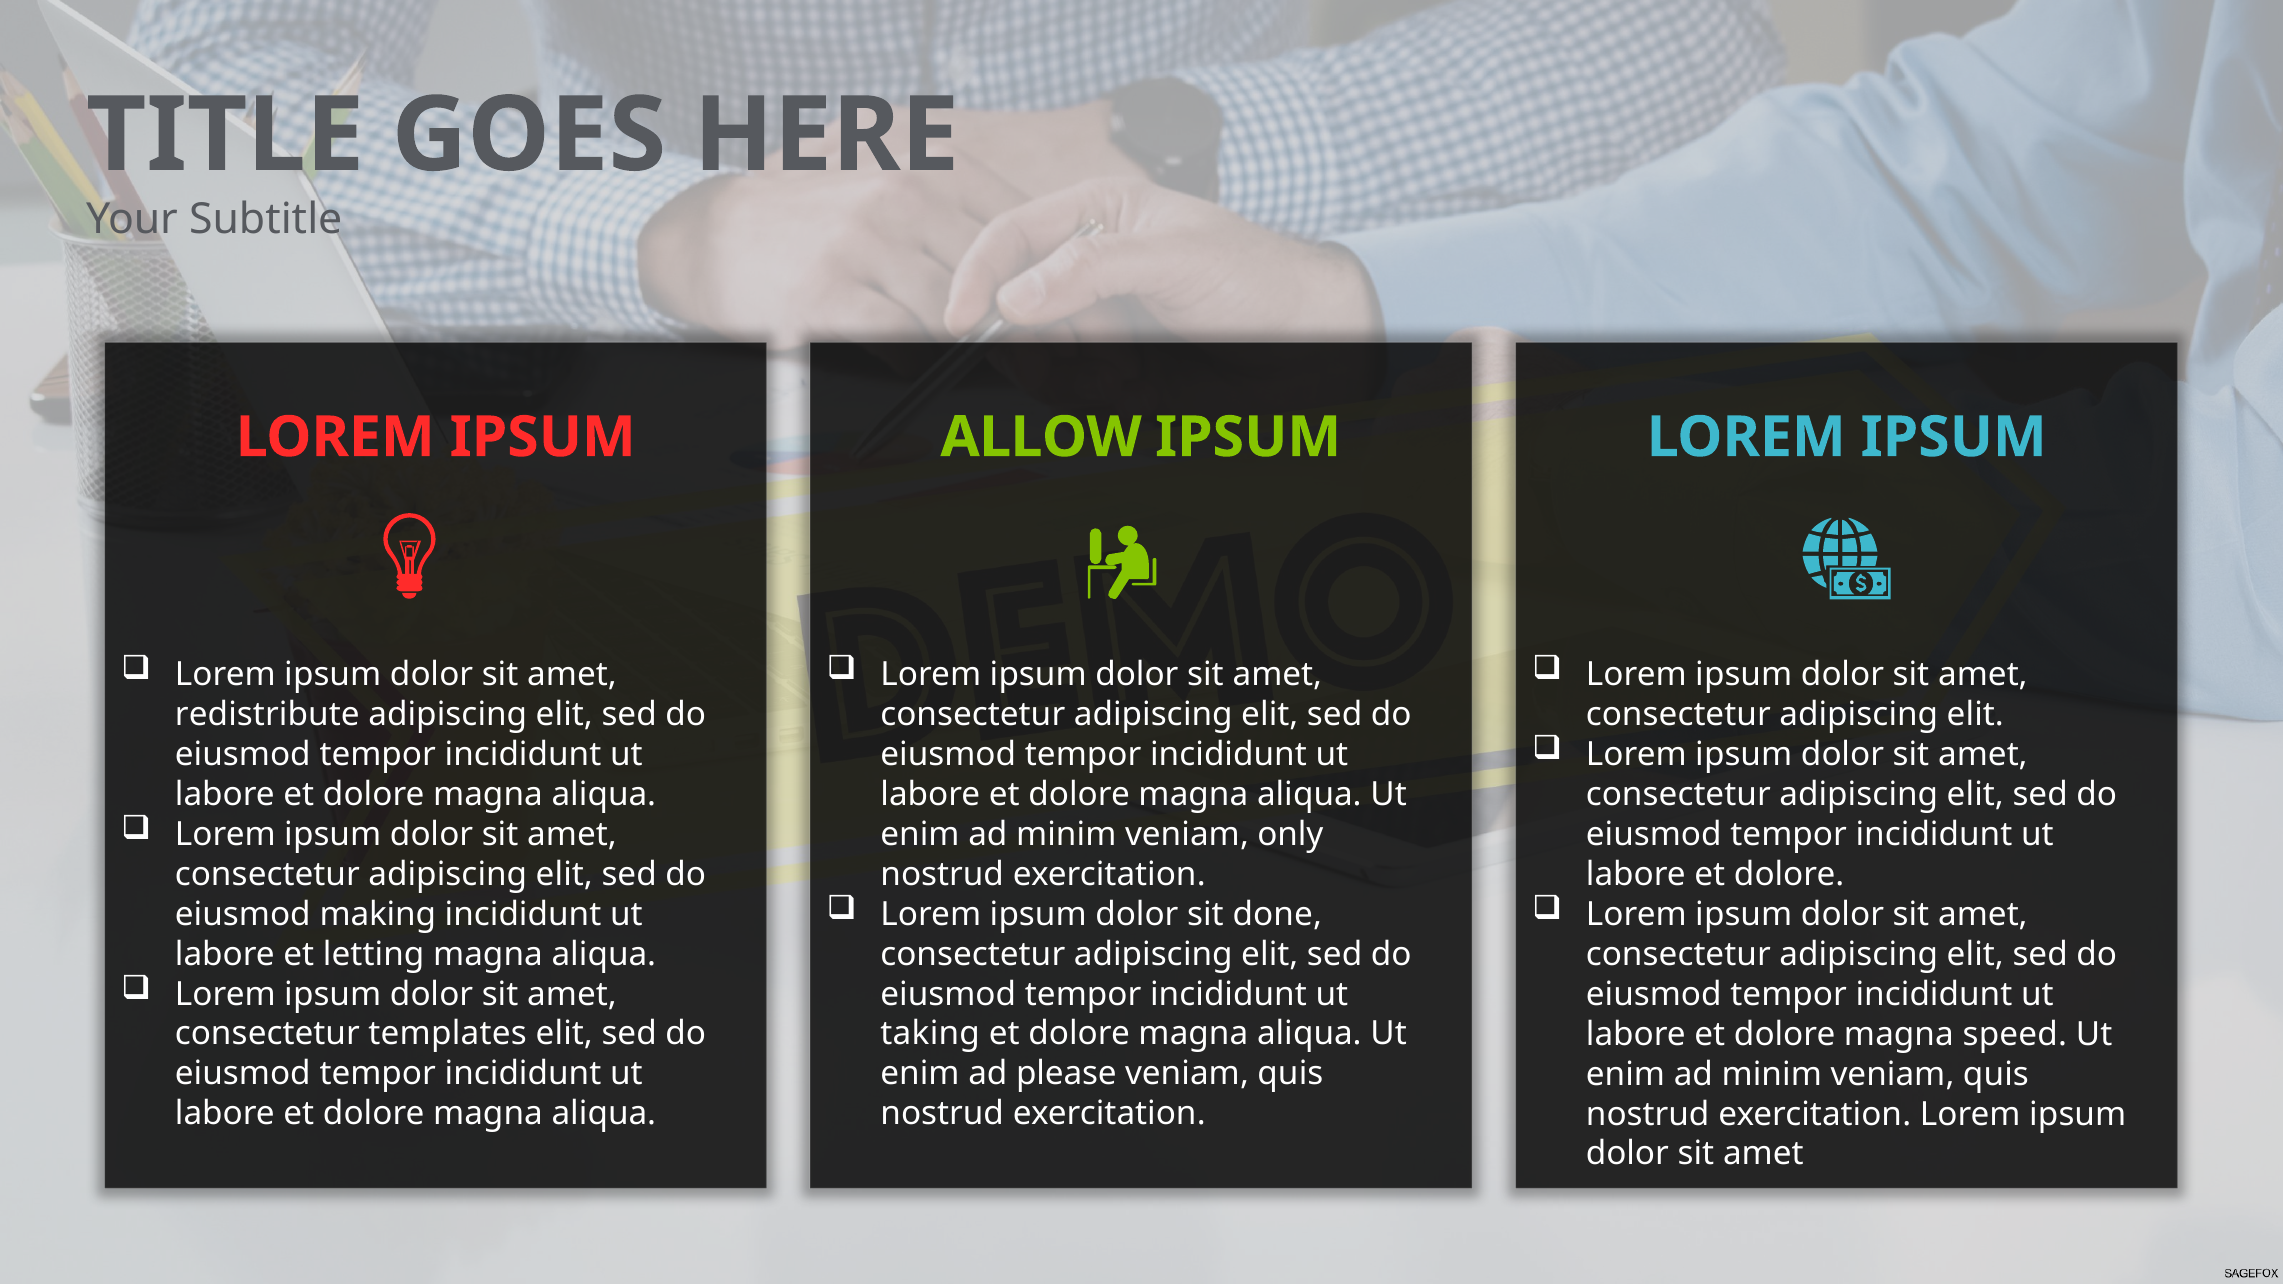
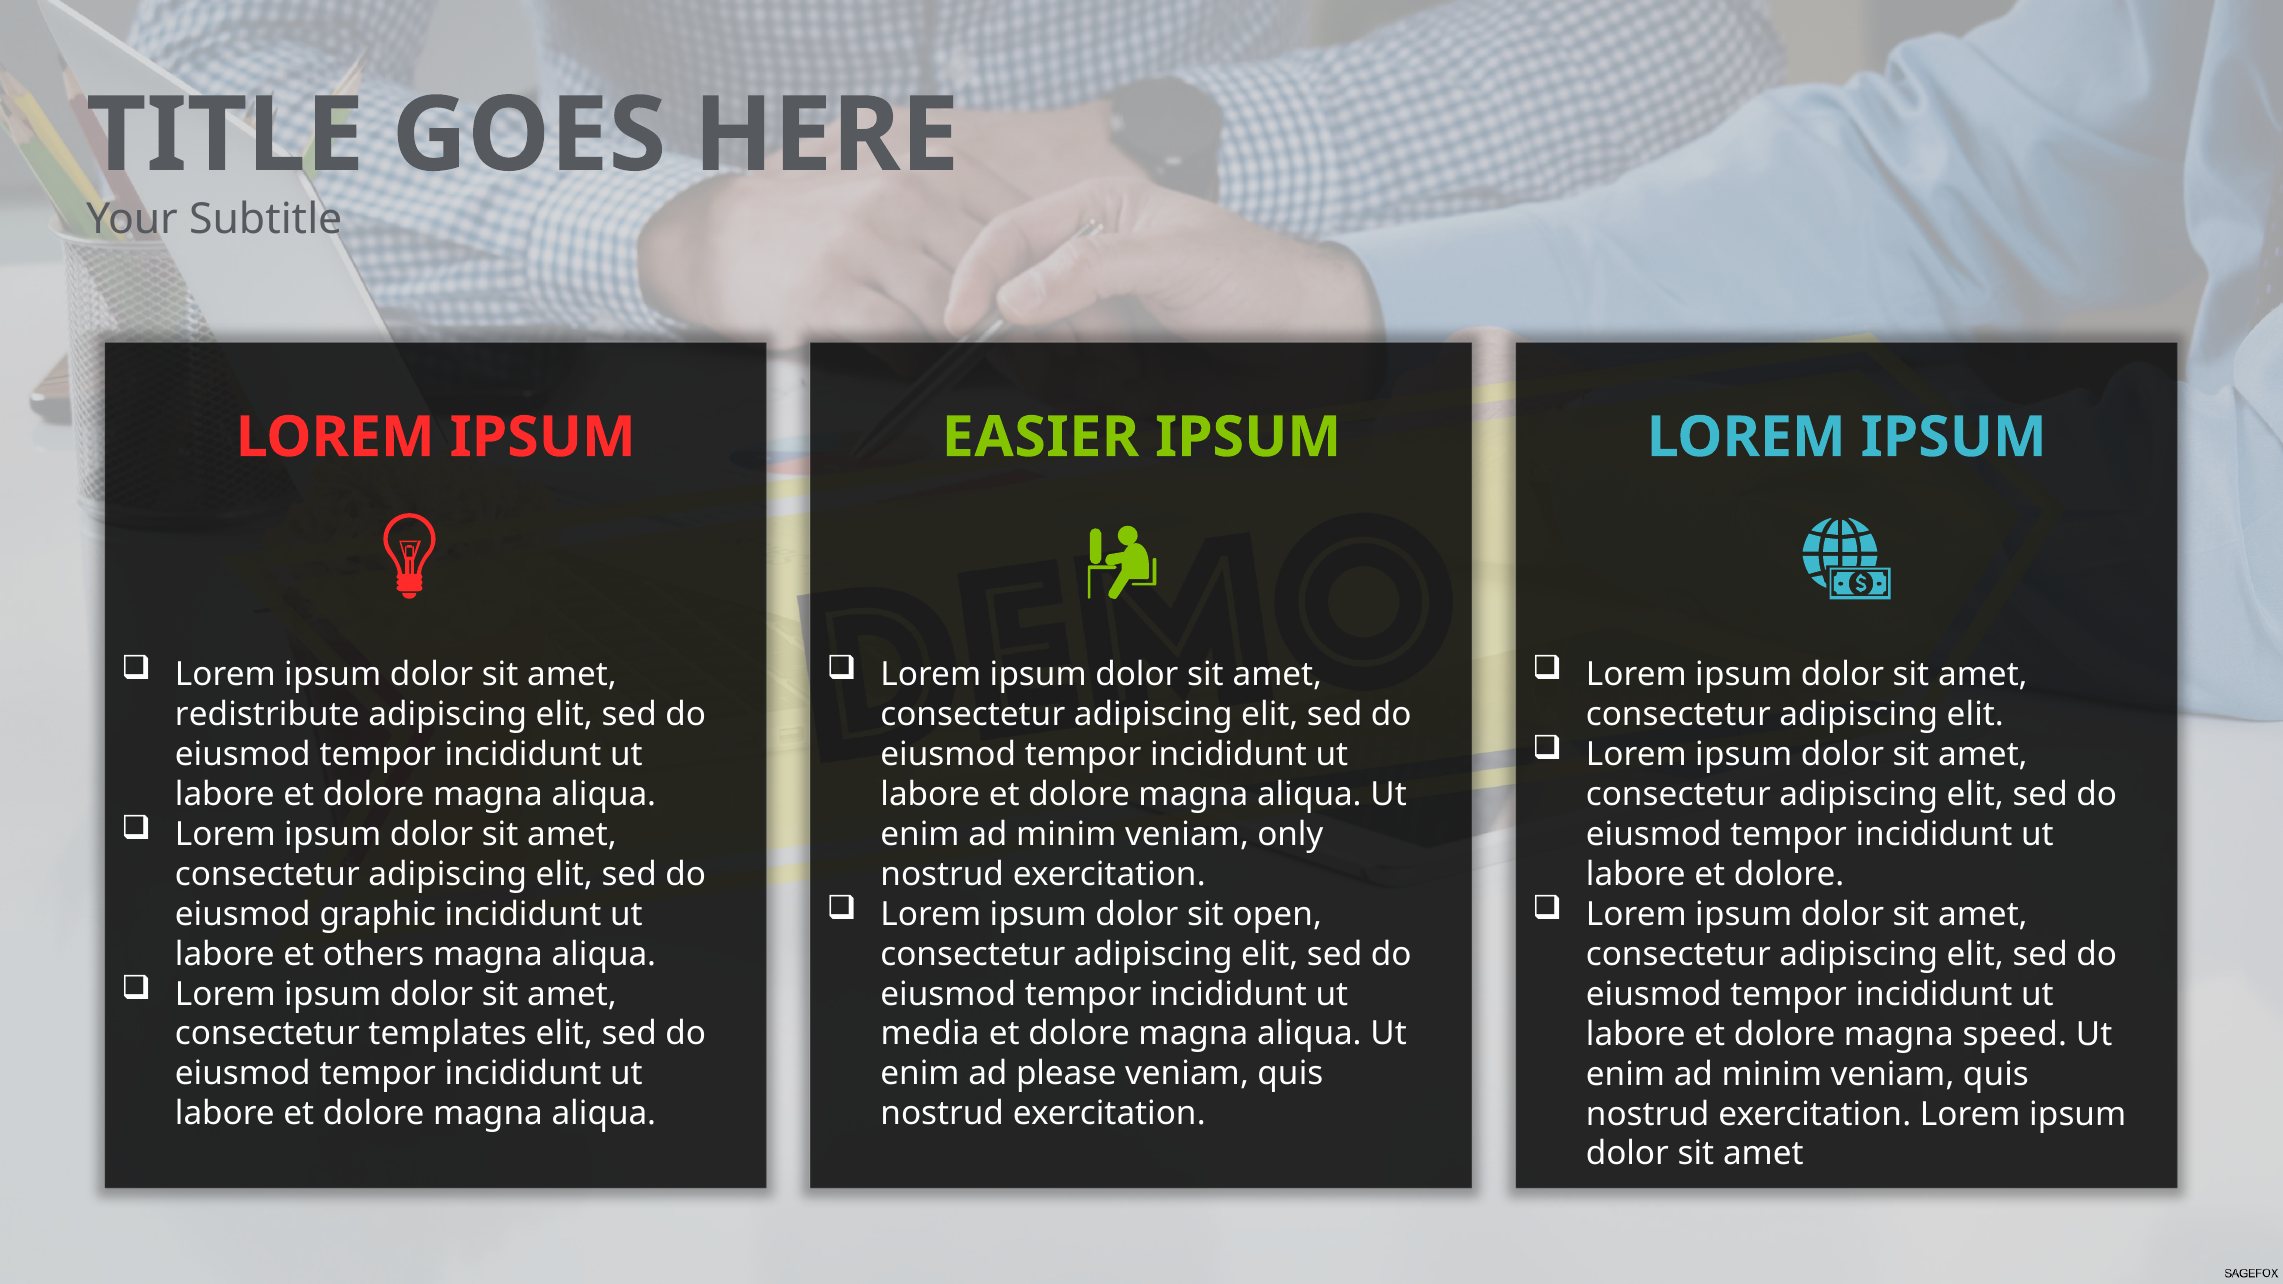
ALLOW: ALLOW -> EASIER
done: done -> open
making: making -> graphic
letting: letting -> others
taking: taking -> media
